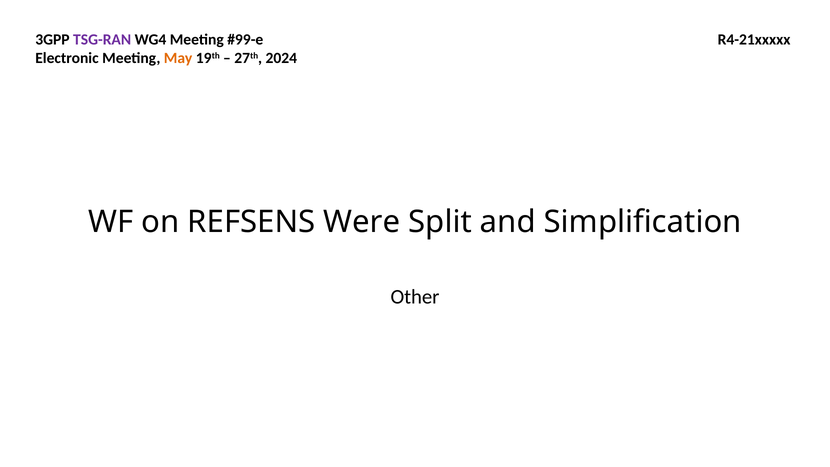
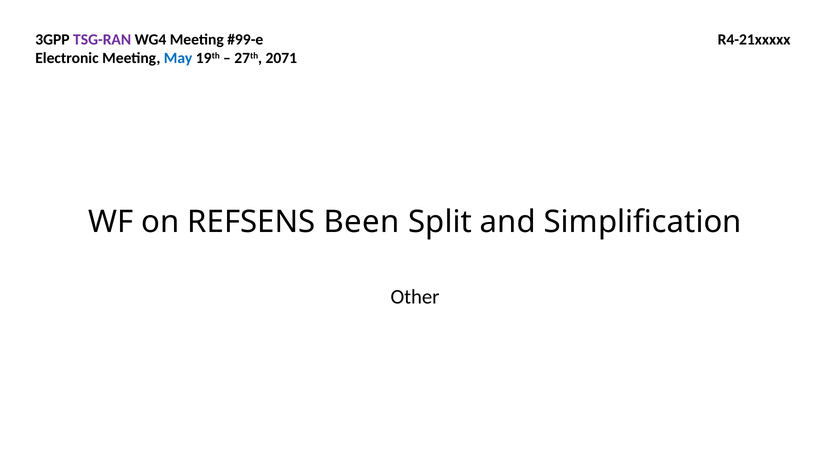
May colour: orange -> blue
2024: 2024 -> 2071
Were: Were -> Been
